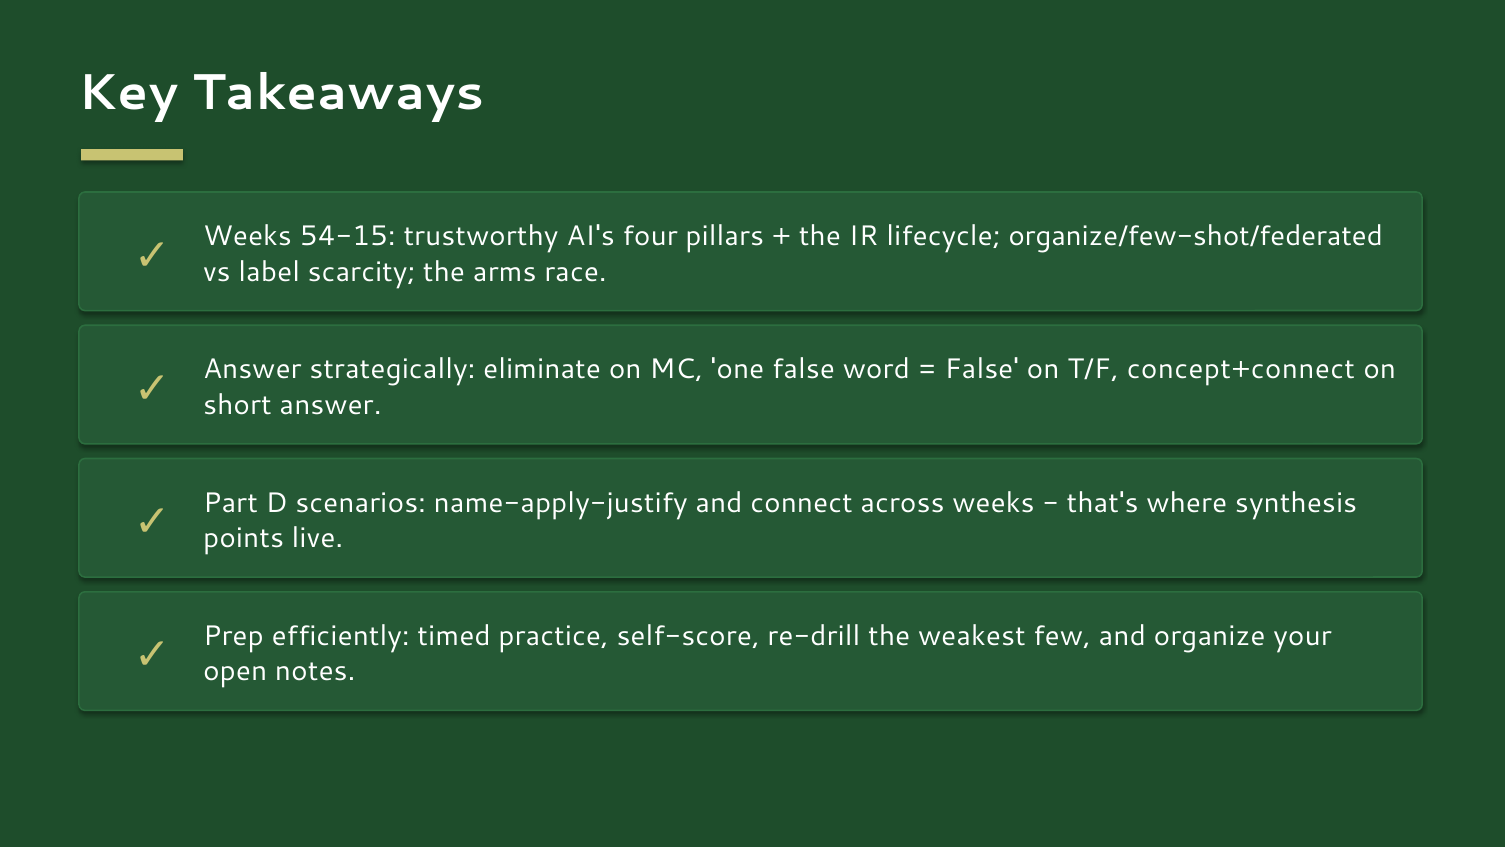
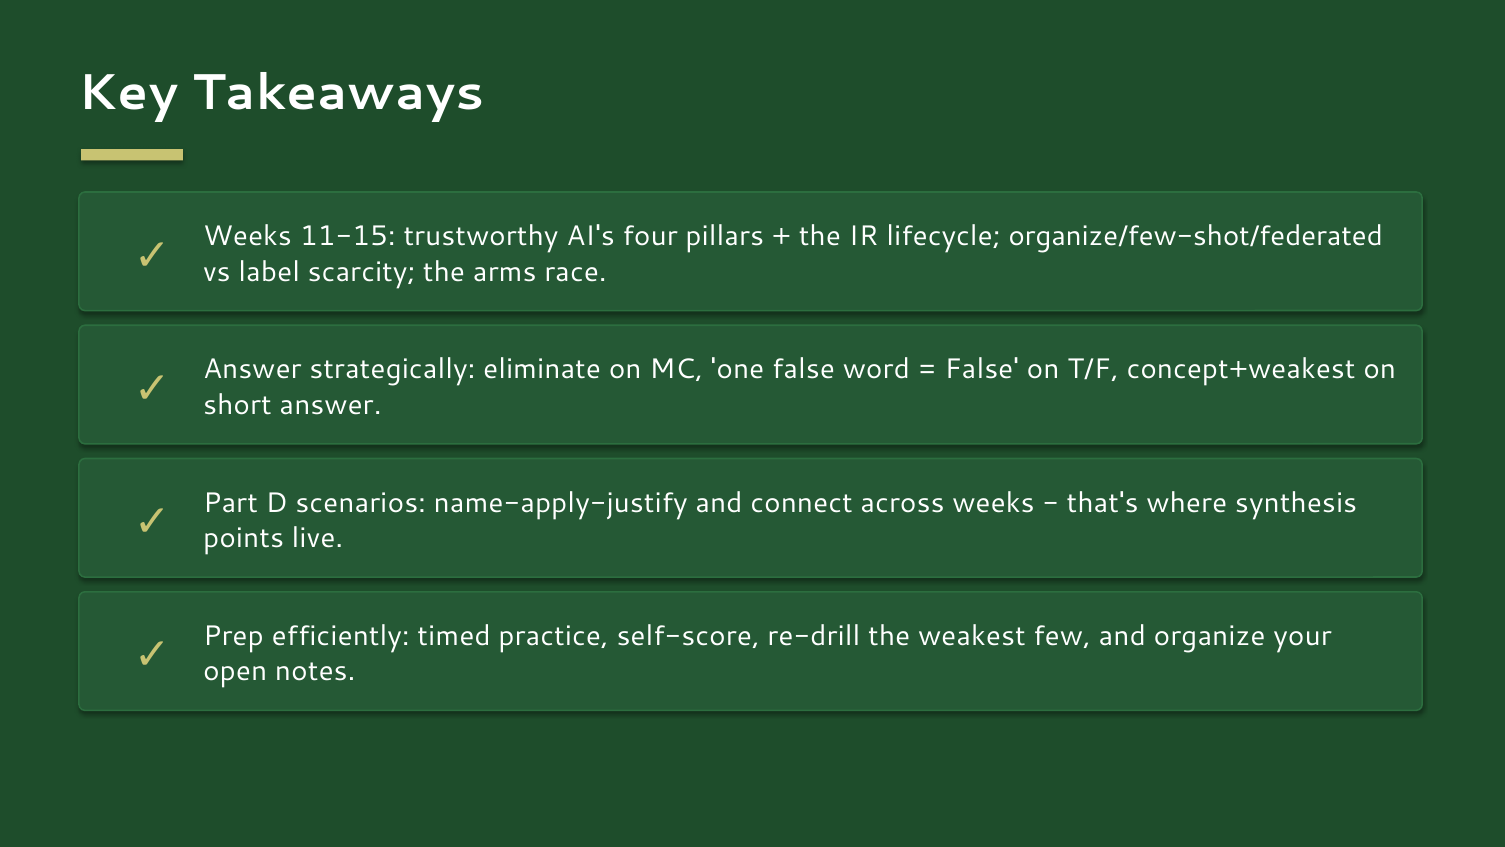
54-15: 54-15 -> 11-15
concept+connect: concept+connect -> concept+weakest
